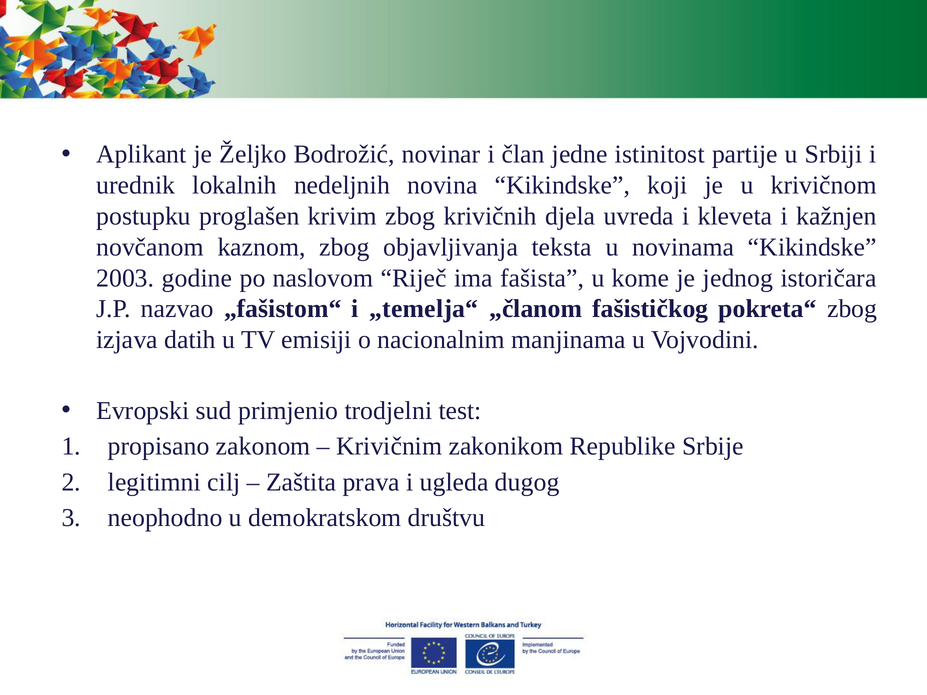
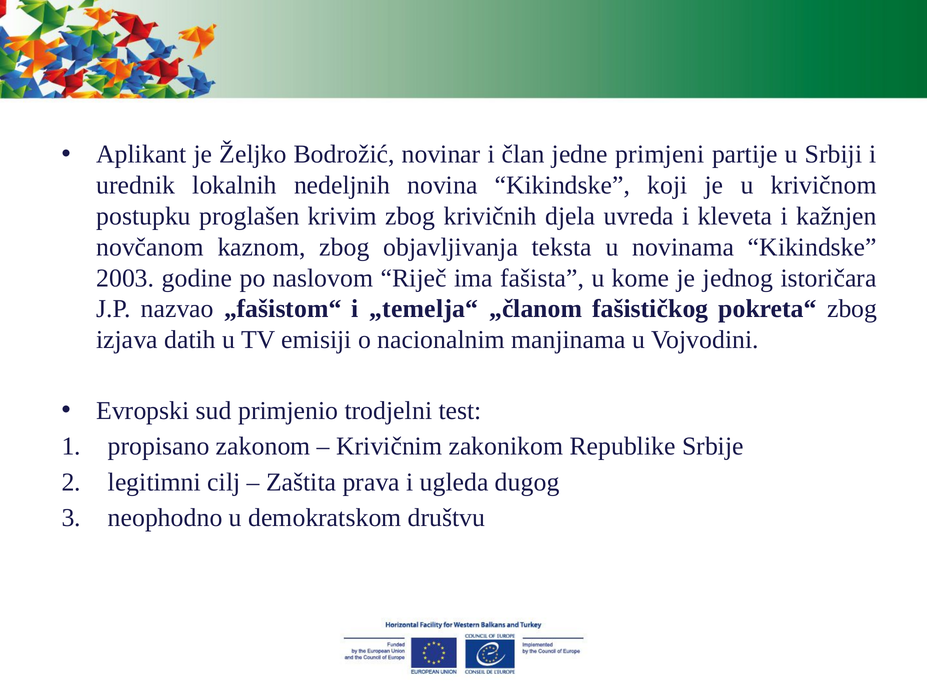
istinitost: istinitost -> primjeni
